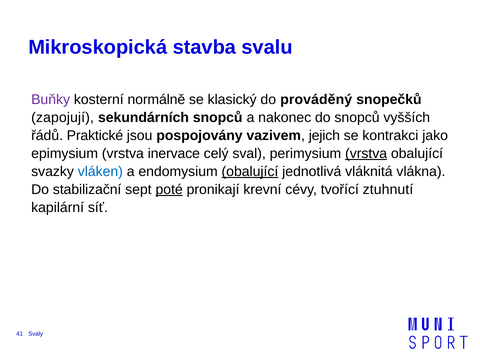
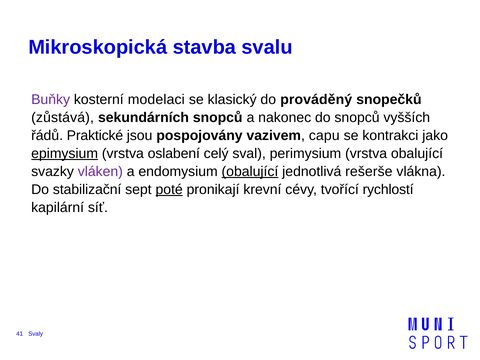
normálně: normálně -> modelaci
zapojují: zapojují -> zůstává
jejich: jejich -> capu
epimysium underline: none -> present
inervace: inervace -> oslabení
vrstva at (366, 153) underline: present -> none
vláken colour: blue -> purple
vláknitá: vláknitá -> rešerše
ztuhnutí: ztuhnutí -> rychlostí
